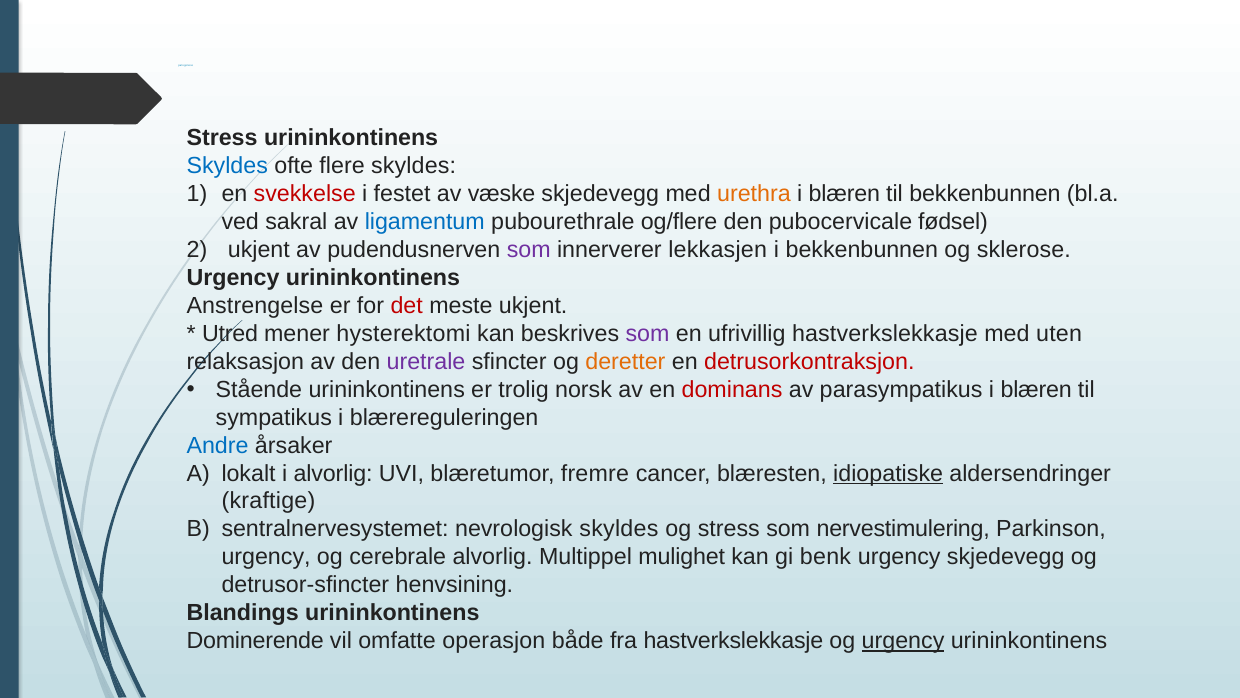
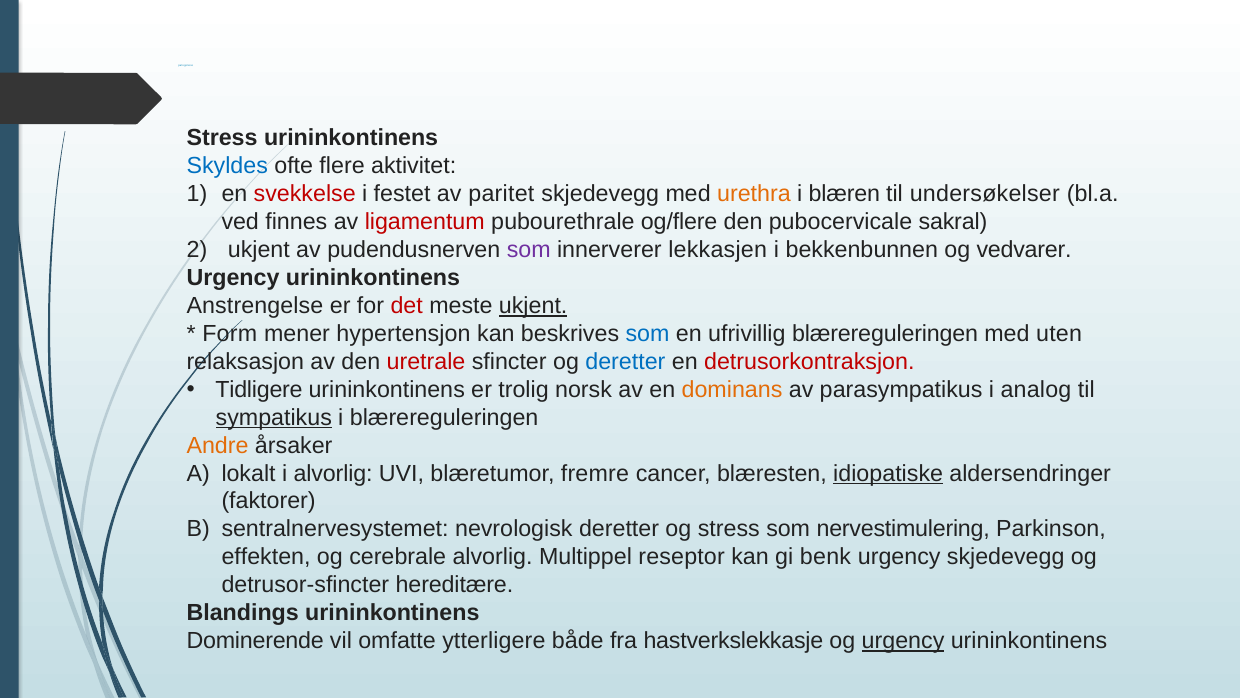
flere skyldes: skyldes -> aktivitet
væske: væske -> paritet
til bekkenbunnen: bekkenbunnen -> undersøkelser
sakral: sakral -> finnes
ligamentum colour: blue -> red
fødsel: fødsel -> sakral
sklerose: sklerose -> vedvarer
ukjent at (533, 306) underline: none -> present
Utred: Utred -> Form
hysterektomi: hysterektomi -> hypertensjon
som at (648, 333) colour: purple -> blue
ufrivillig hastverkslekkasje: hastverkslekkasje -> blærereguleringen
uretrale colour: purple -> red
deretter at (625, 361) colour: orange -> blue
Stående: Stående -> Tidligere
dominans colour: red -> orange
parasympatikus i blæren: blæren -> analog
sympatikus underline: none -> present
Andre colour: blue -> orange
kraftige: kraftige -> faktorer
nevrologisk skyldes: skyldes -> deretter
urgency at (266, 557): urgency -> effekten
mulighet: mulighet -> reseptor
henvsining: henvsining -> hereditære
operasjon: operasjon -> ytterligere
